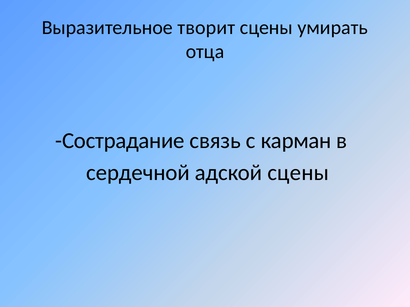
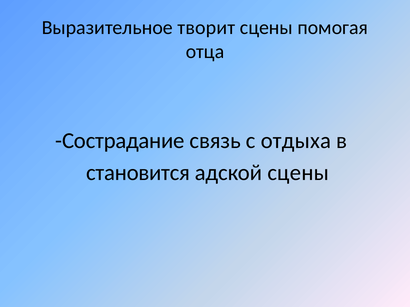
умирать: умирать -> помогая
карман: карман -> отдыха
сердечной: сердечной -> становится
